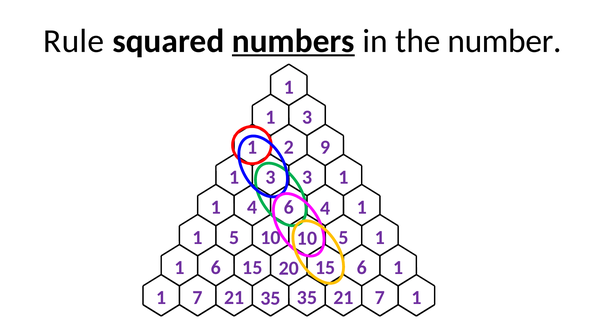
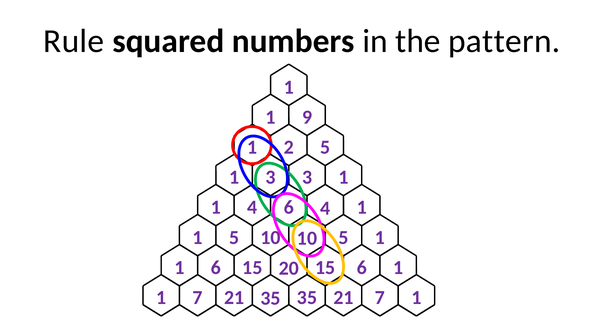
numbers underline: present -> none
number: number -> pattern
1 3: 3 -> 9
1 9: 9 -> 5
